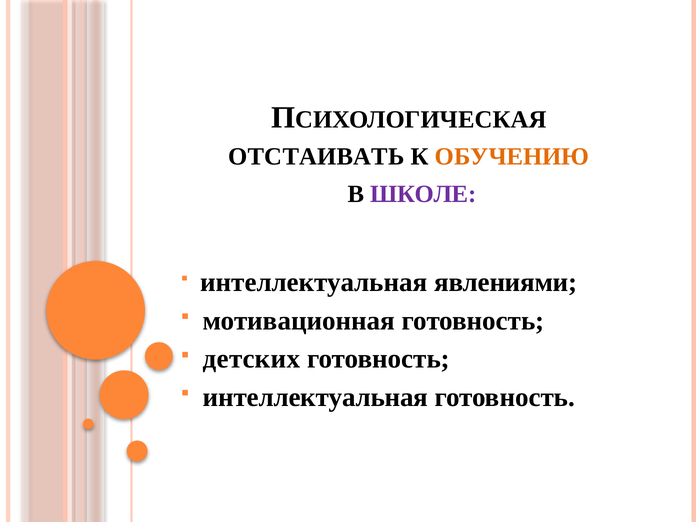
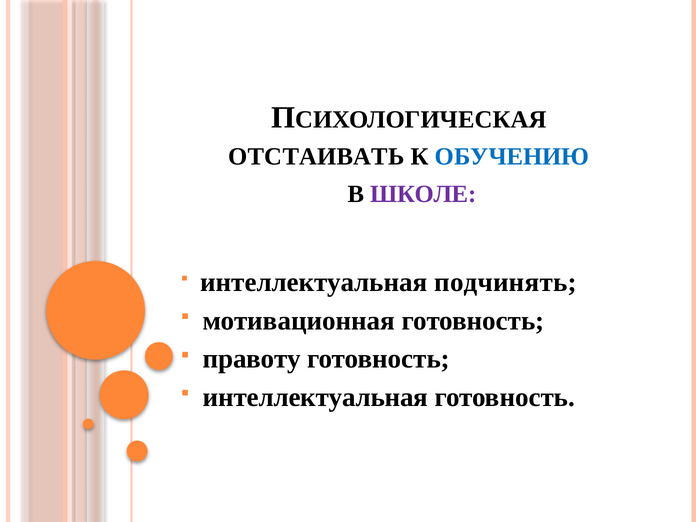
ОБУЧЕНИЮ colour: orange -> blue
явлениями: явлениями -> подчинять
детских: детских -> правоту
